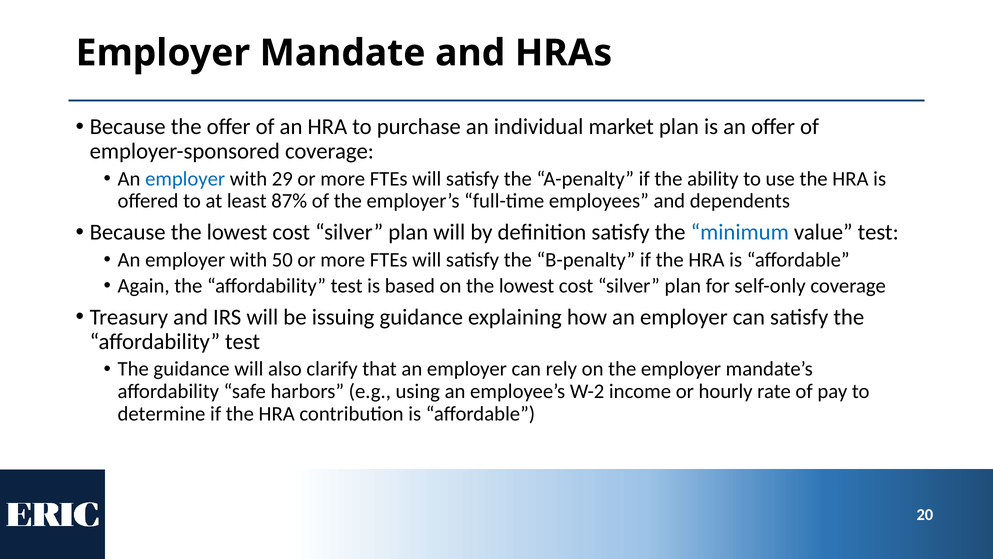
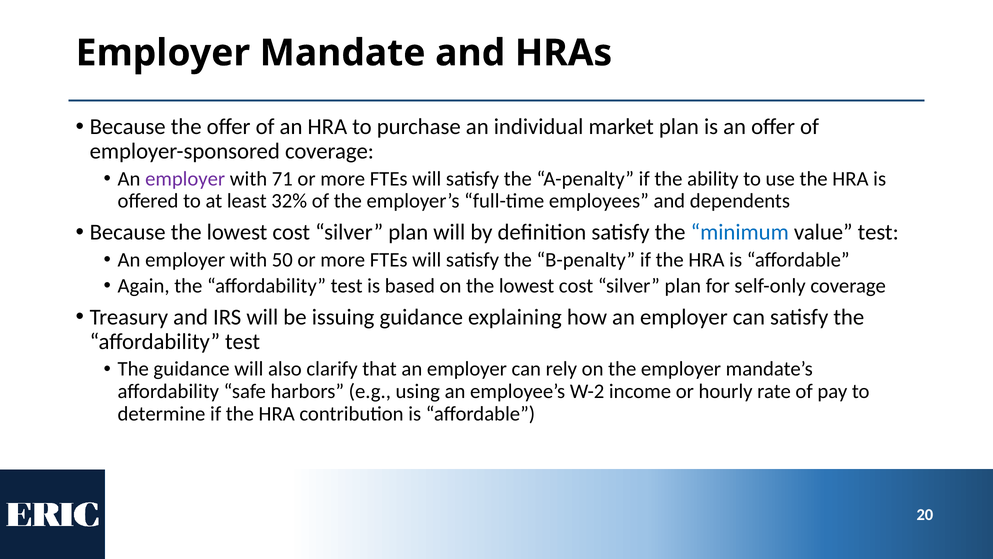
employer at (185, 179) colour: blue -> purple
29: 29 -> 71
87%: 87% -> 32%
